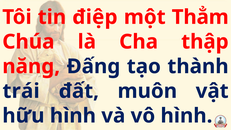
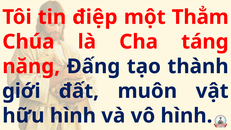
thập: thập -> táng
trái: trái -> giới
